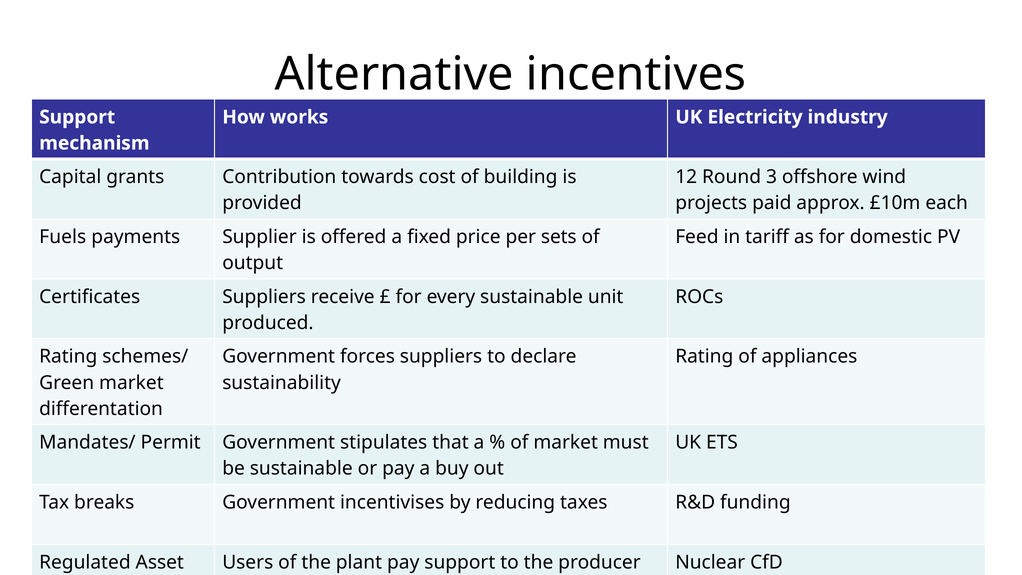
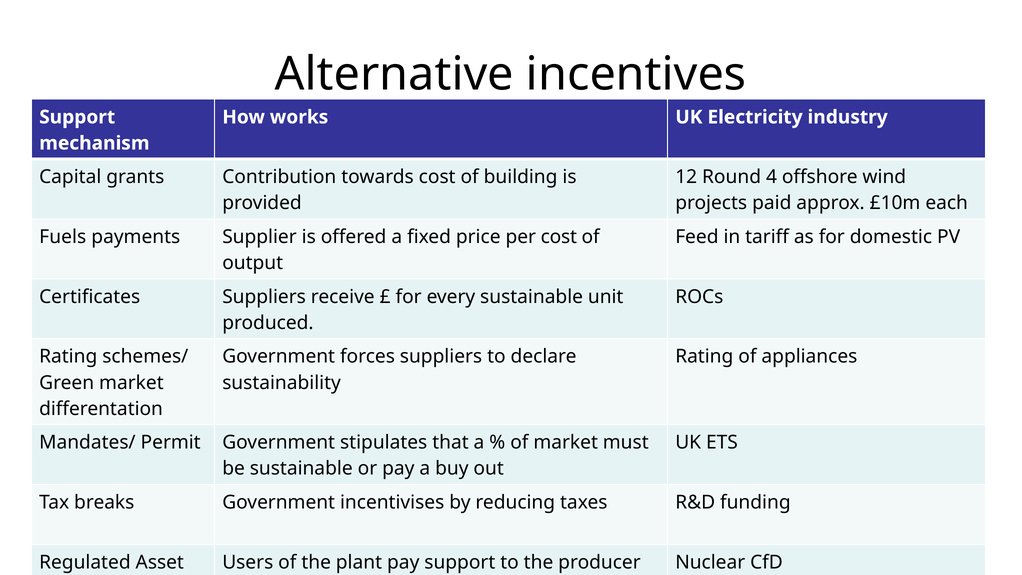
3: 3 -> 4
per sets: sets -> cost
